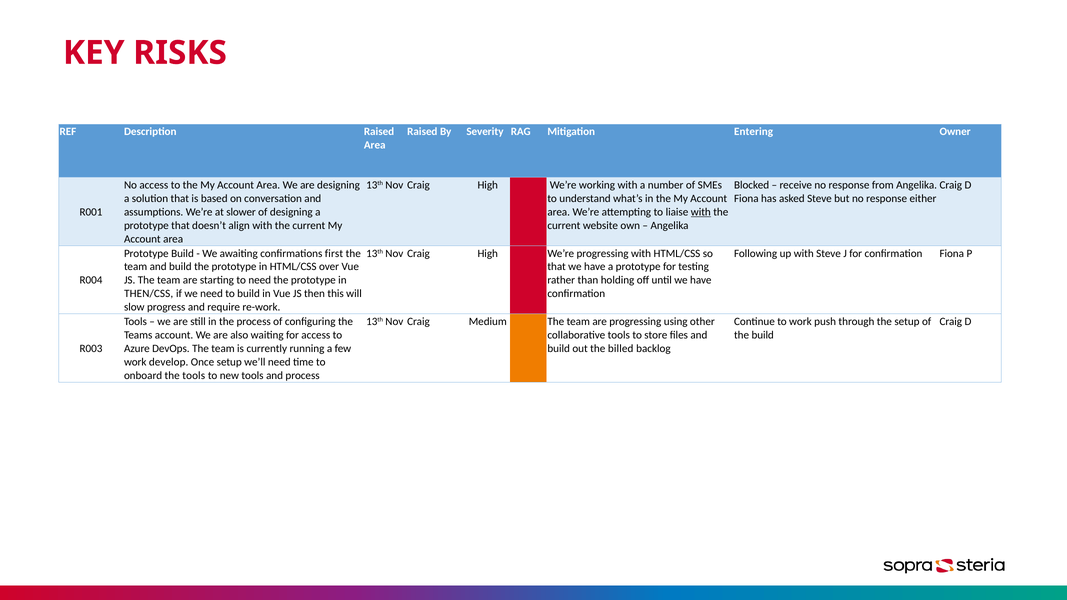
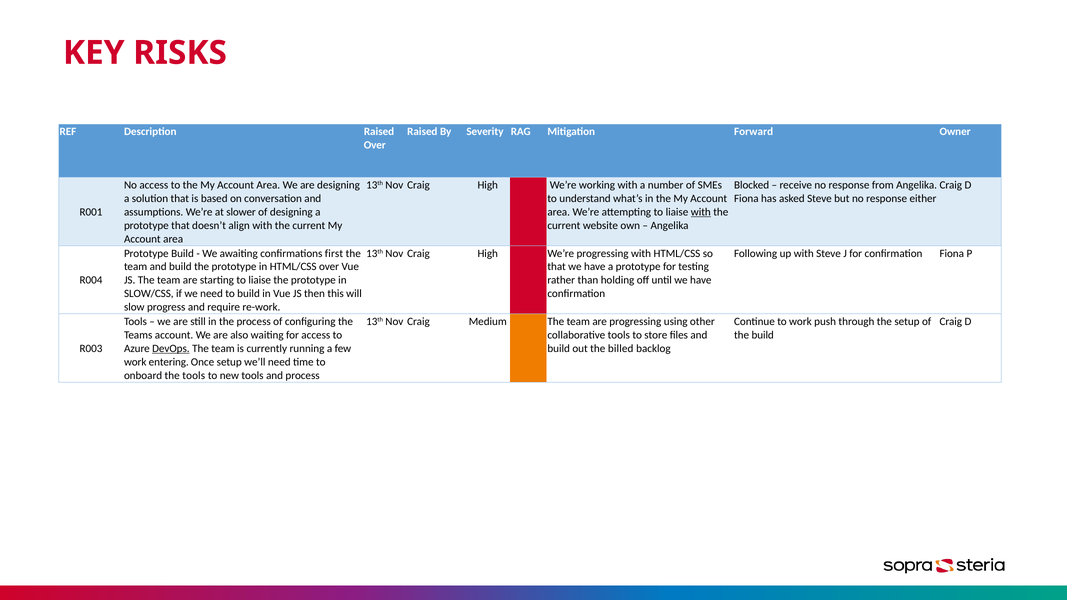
Entering: Entering -> Forward
Area at (375, 145): Area -> Over
starting to need: need -> liaise
THEN/CSS: THEN/CSS -> SLOW/CSS
DevOps underline: none -> present
develop: develop -> entering
